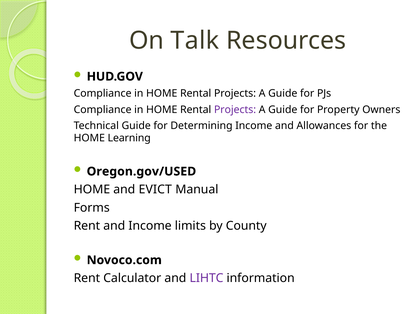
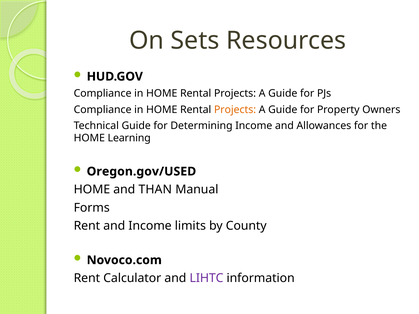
Talk: Talk -> Sets
Projects at (235, 110) colour: purple -> orange
EVICT: EVICT -> THAN
